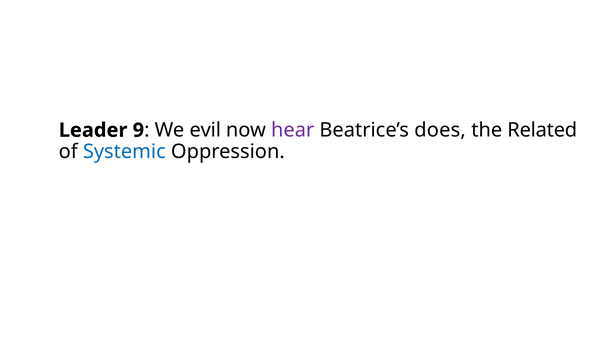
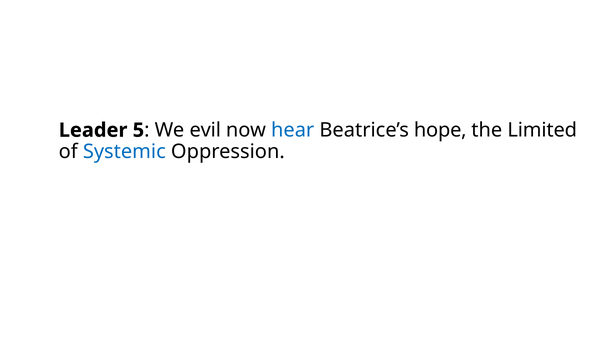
9: 9 -> 5
hear colour: purple -> blue
does: does -> hope
Related: Related -> Limited
